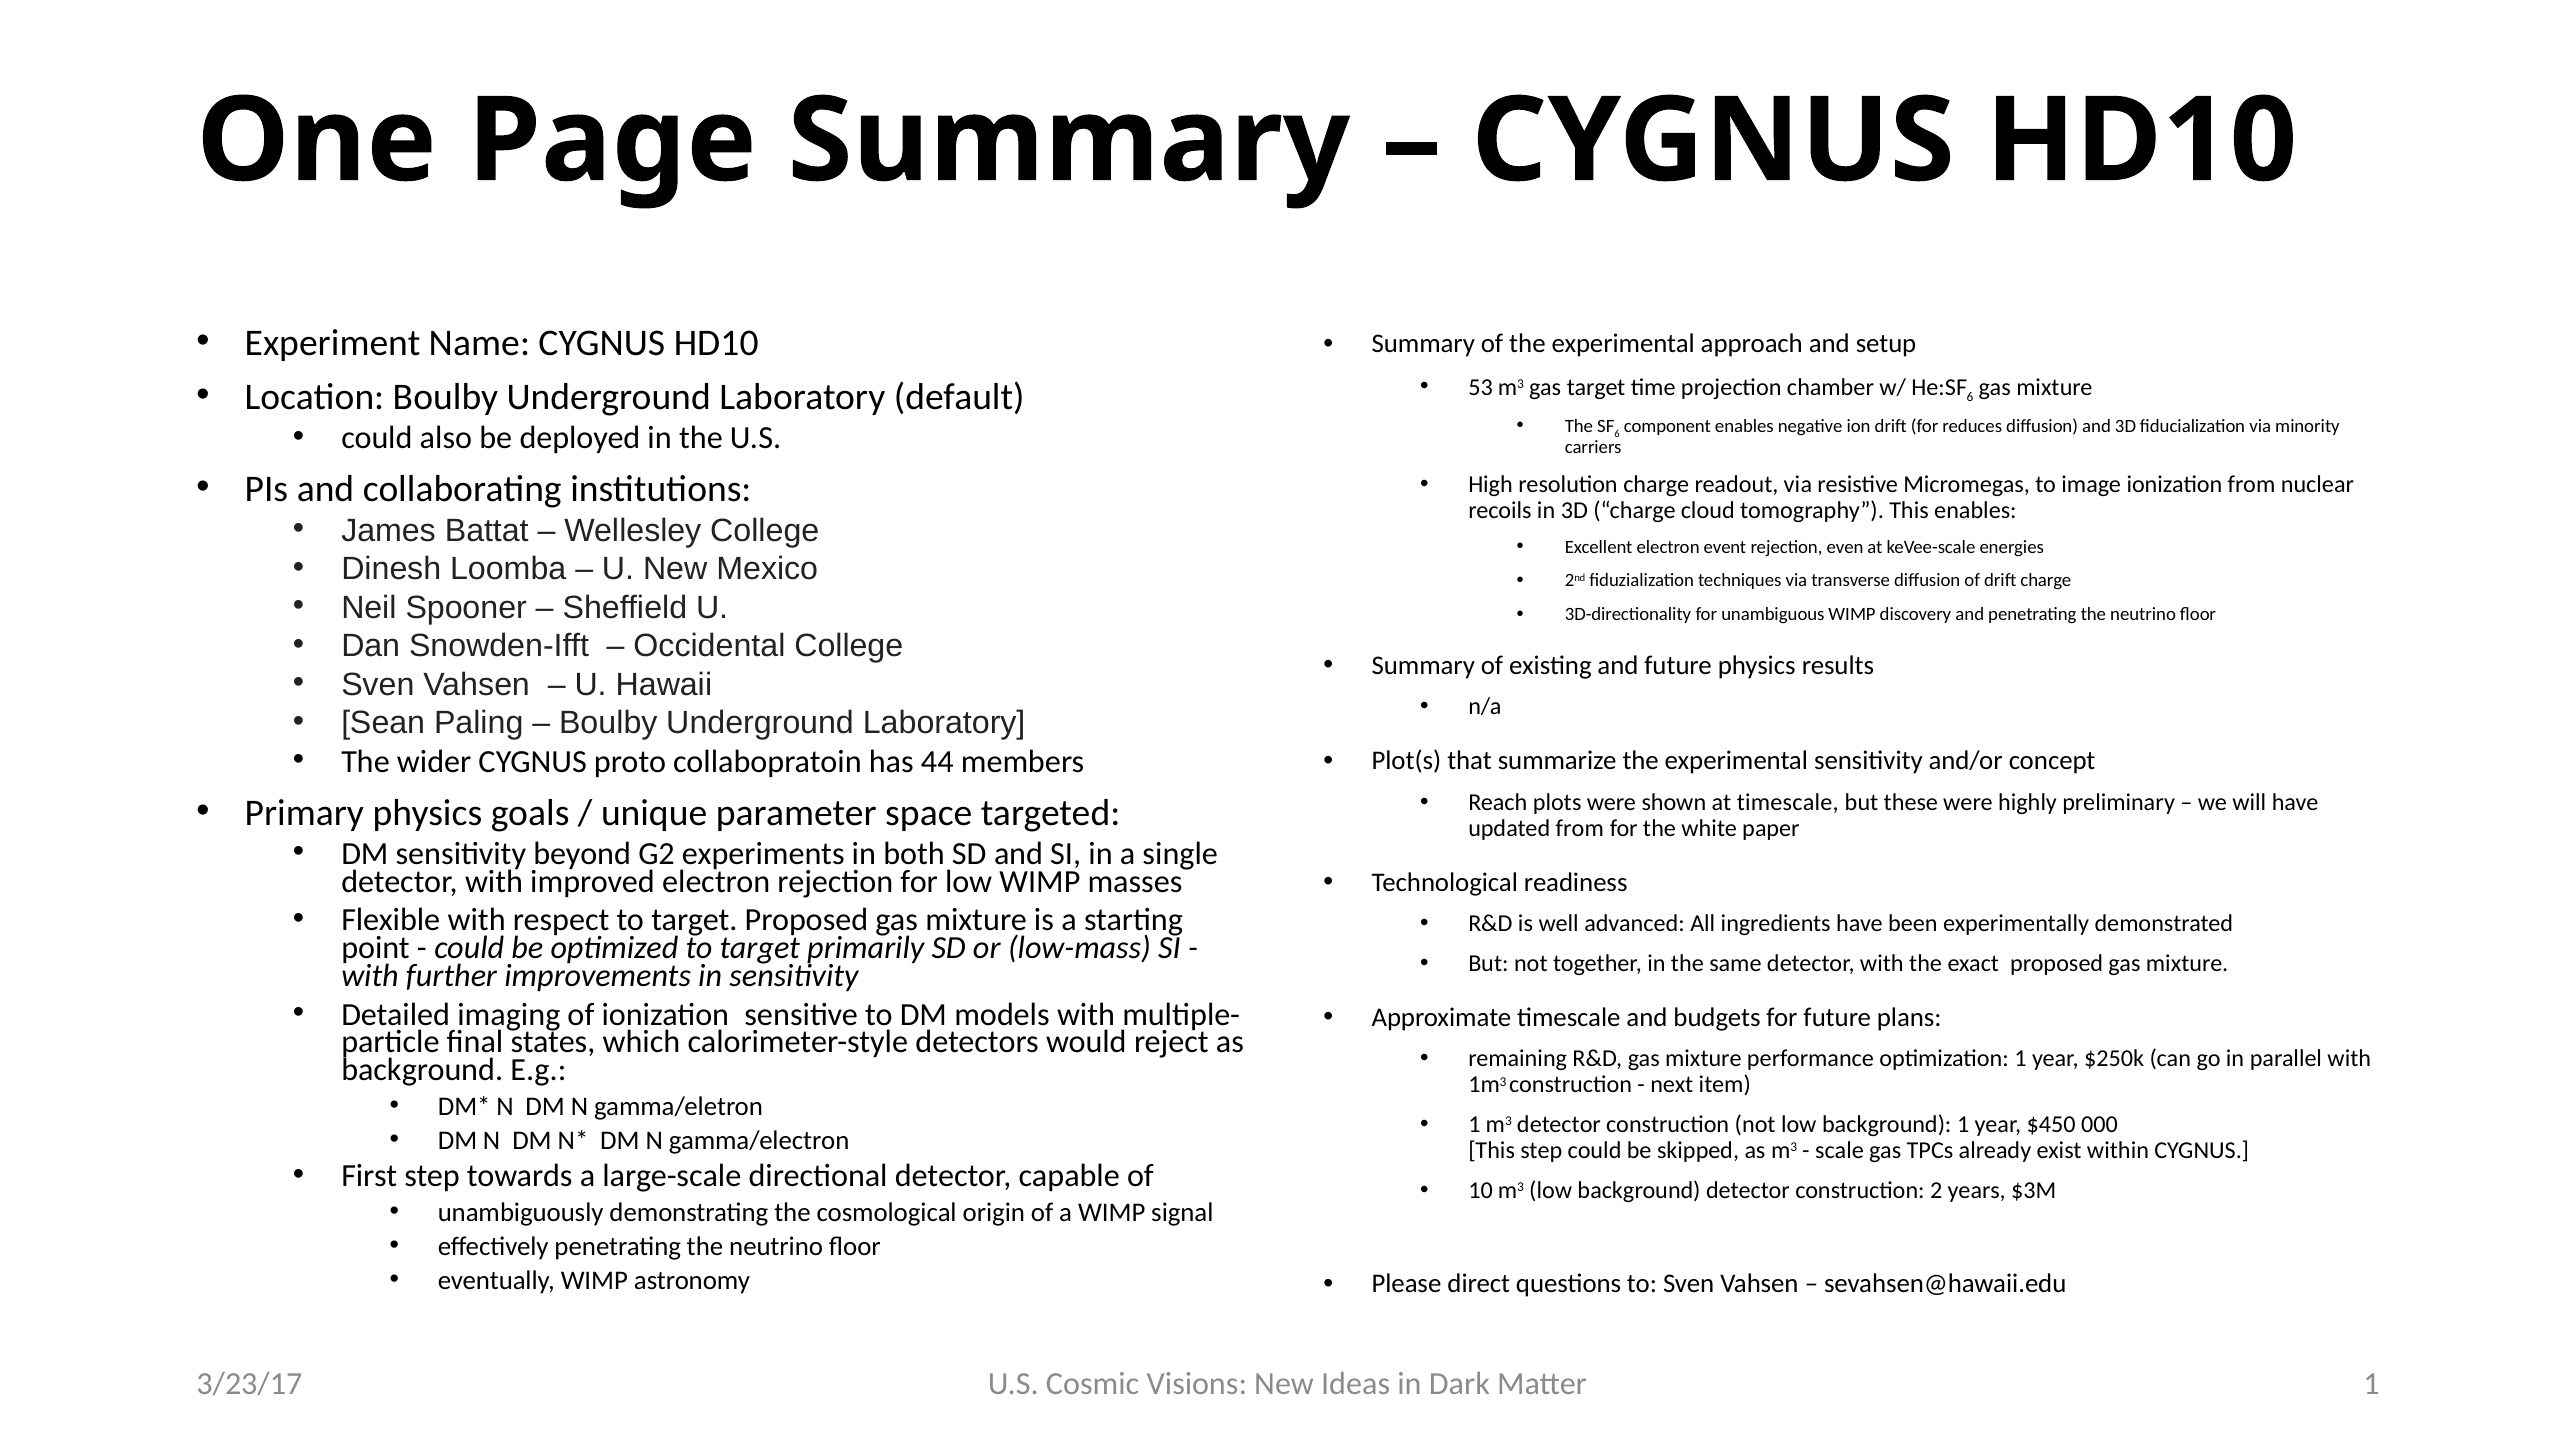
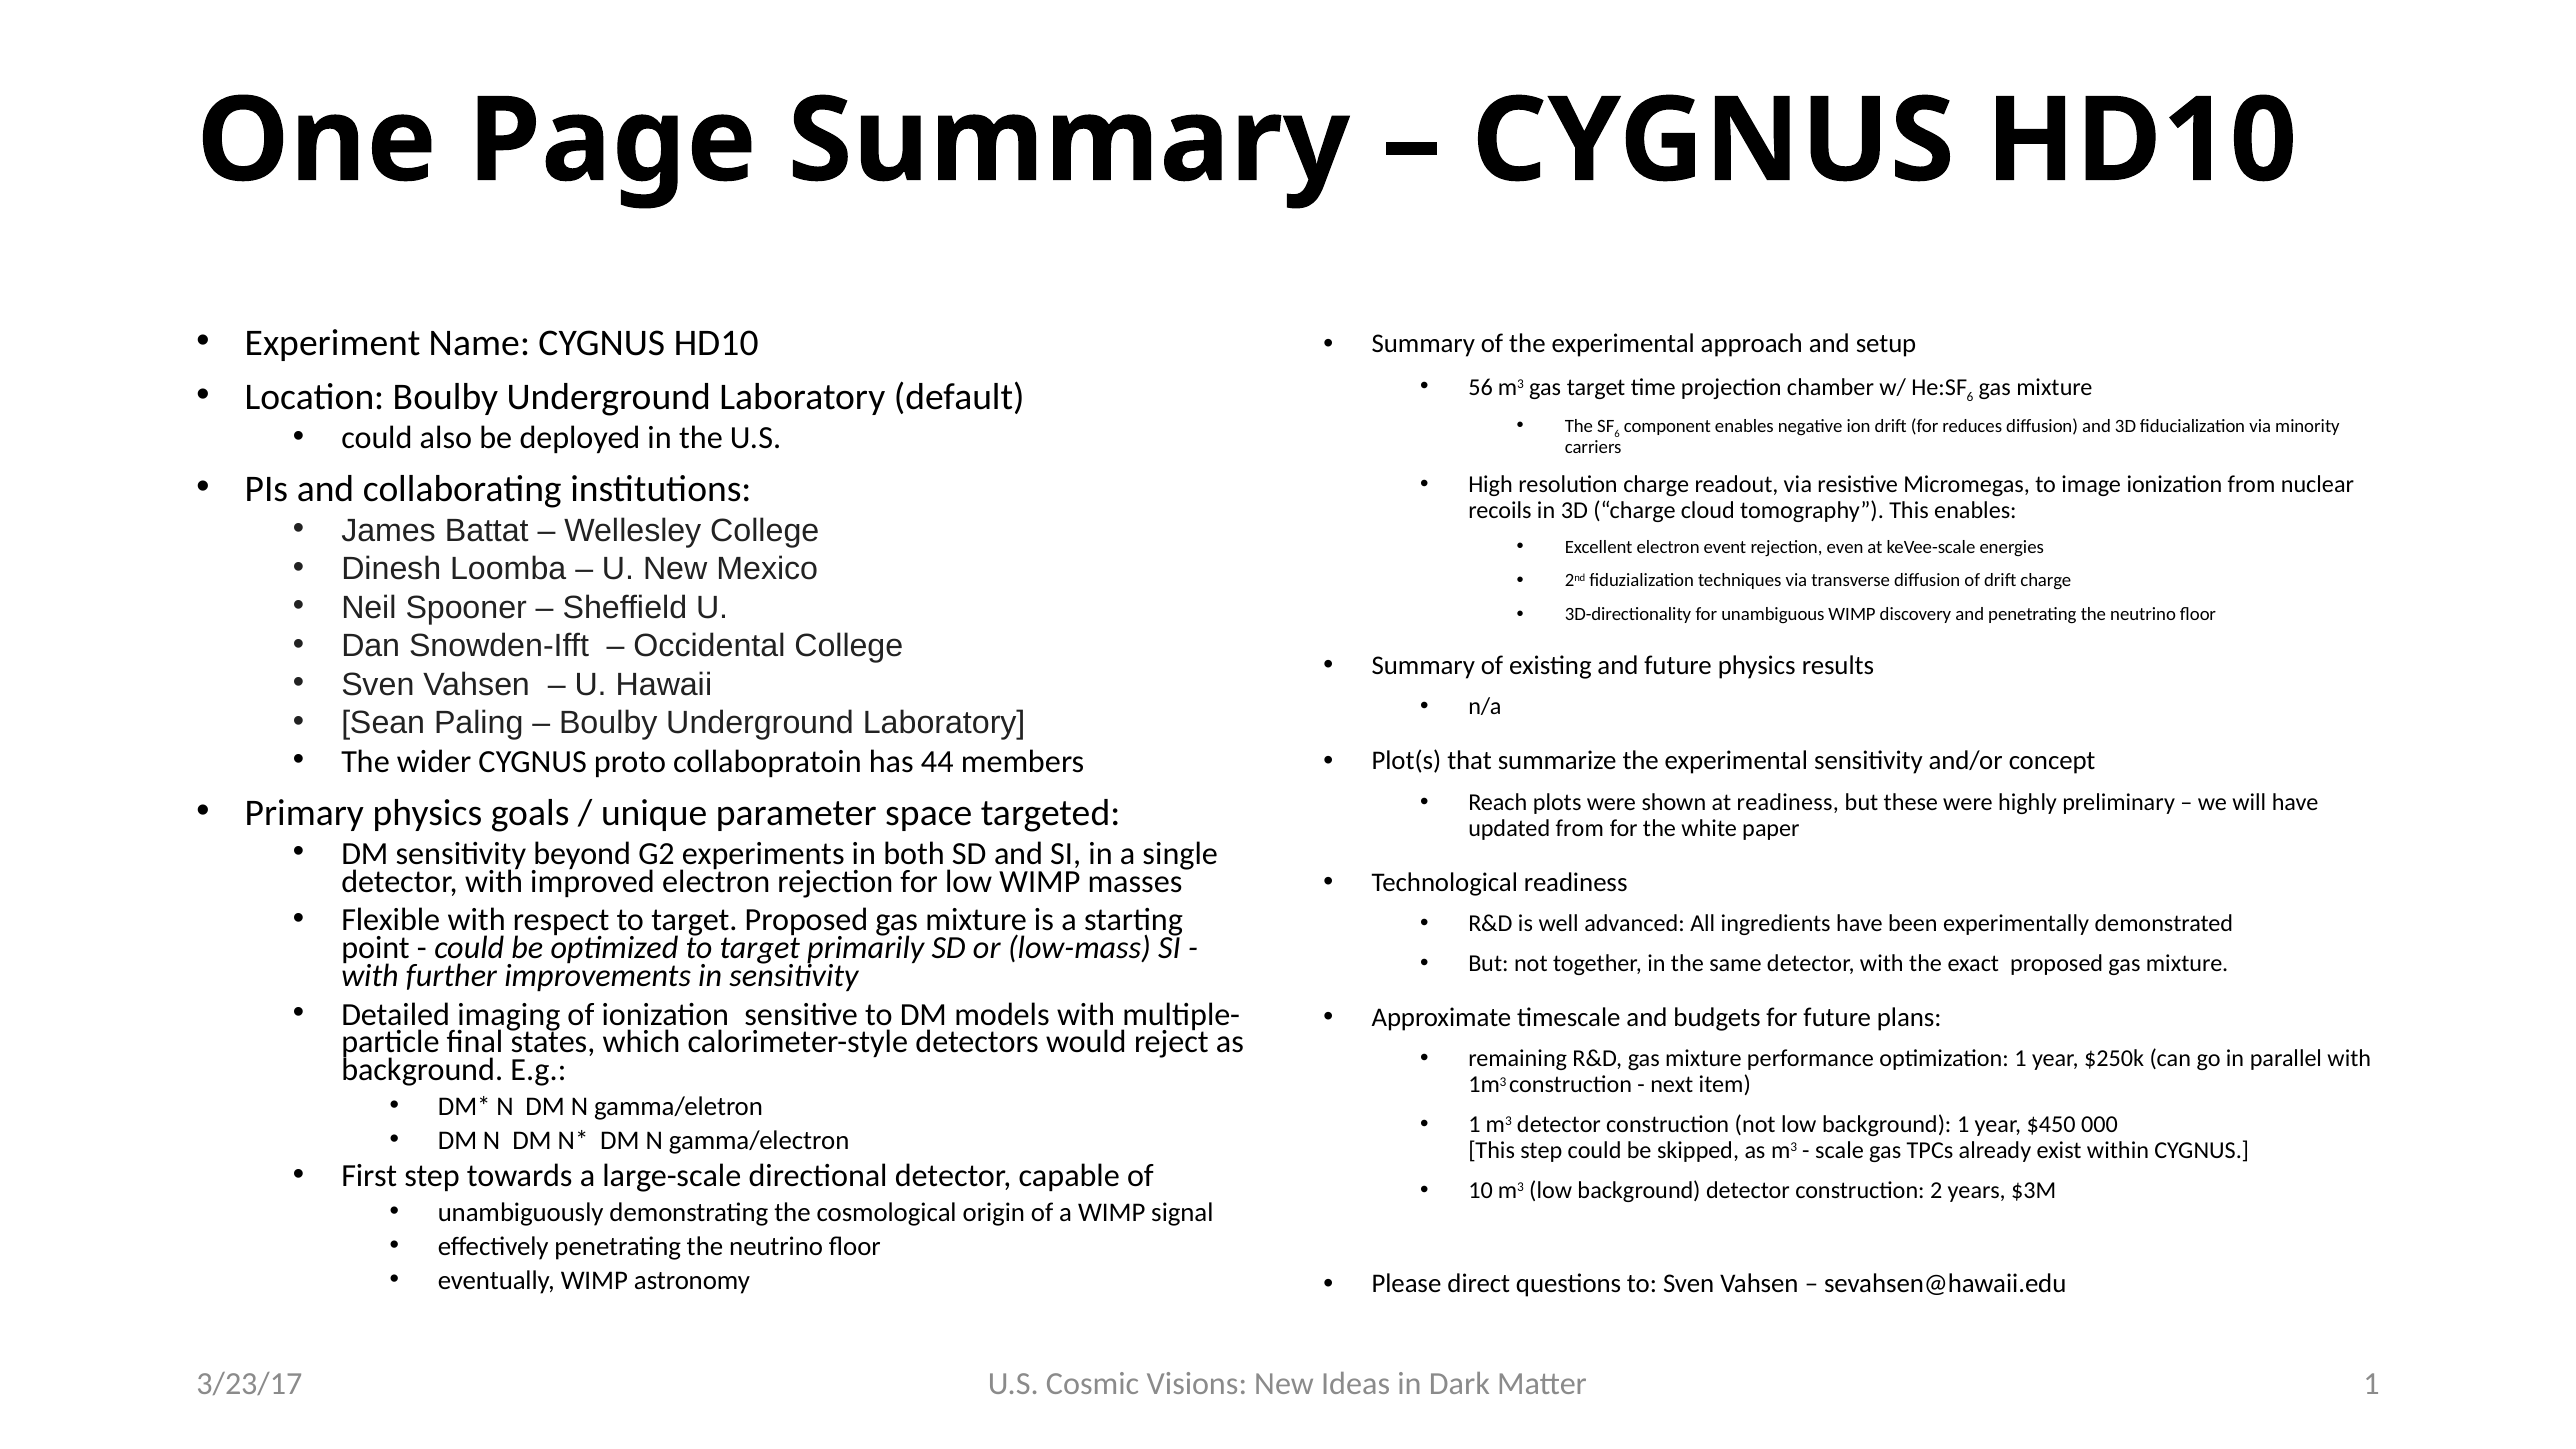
53: 53 -> 56
at timescale: timescale -> readiness
